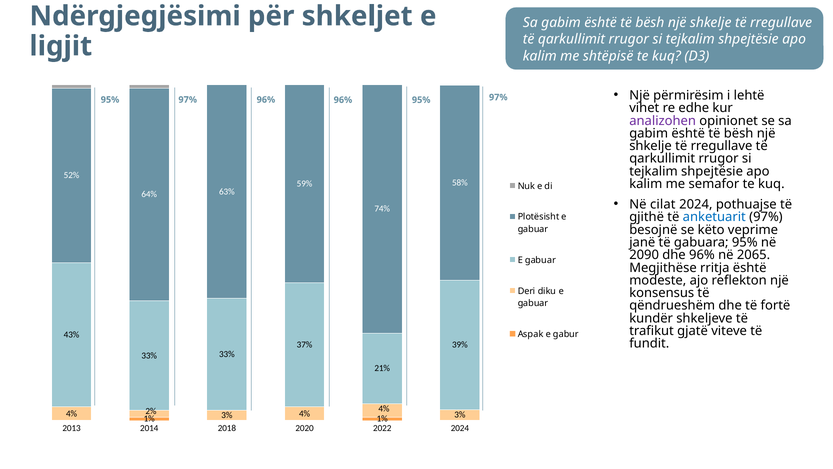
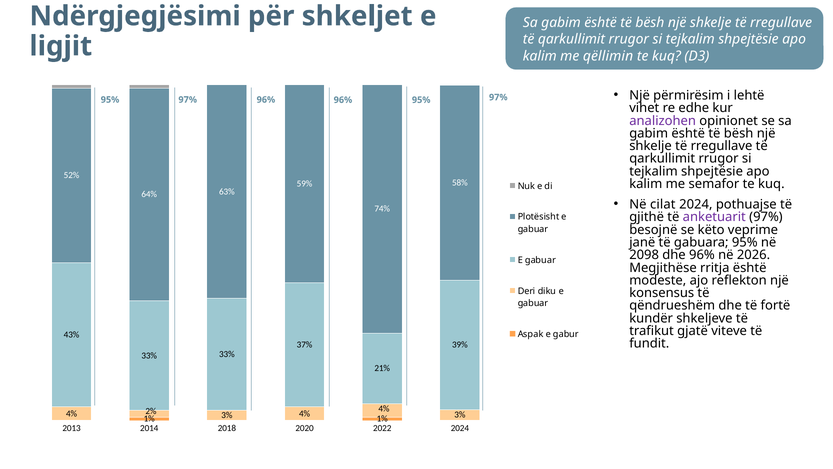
shtëpisë: shtëpisë -> qëllimin
anketuarit colour: blue -> purple
2090: 2090 -> 2098
2065: 2065 -> 2026
